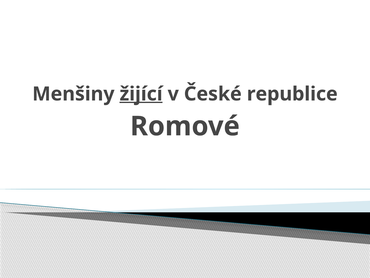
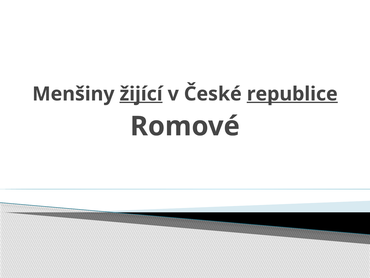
republice underline: none -> present
